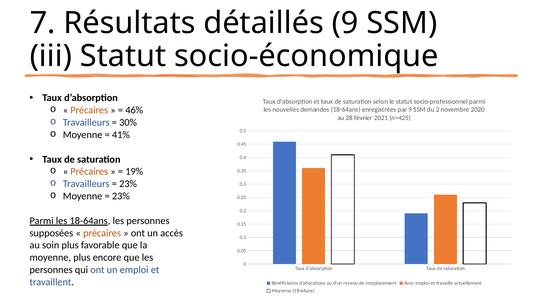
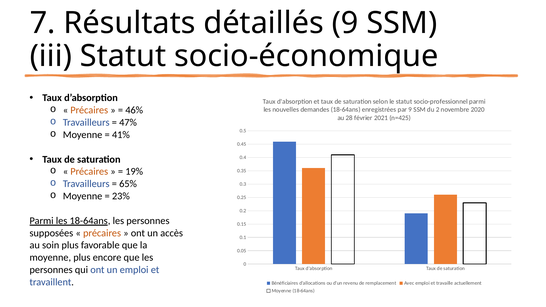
30%: 30% -> 47%
23% at (128, 184): 23% -> 65%
